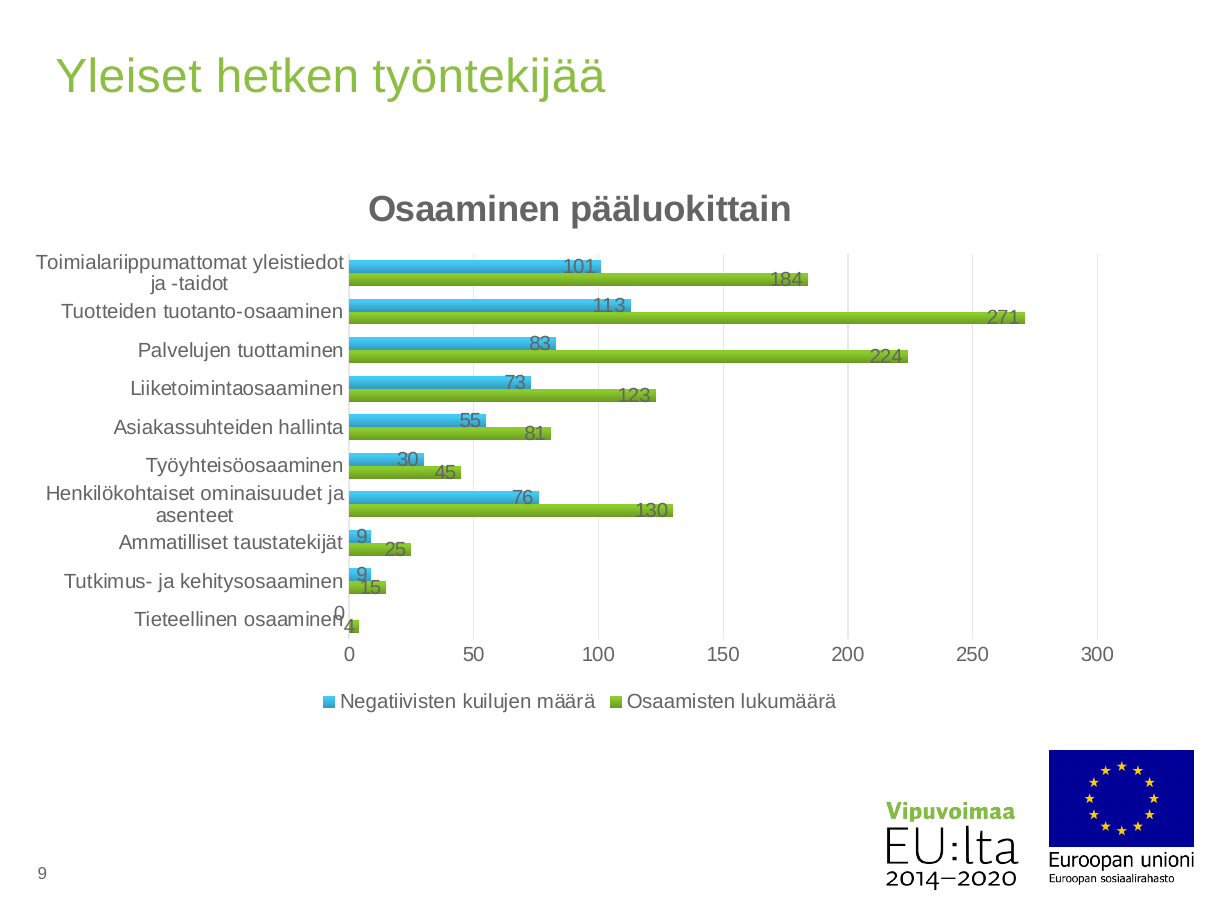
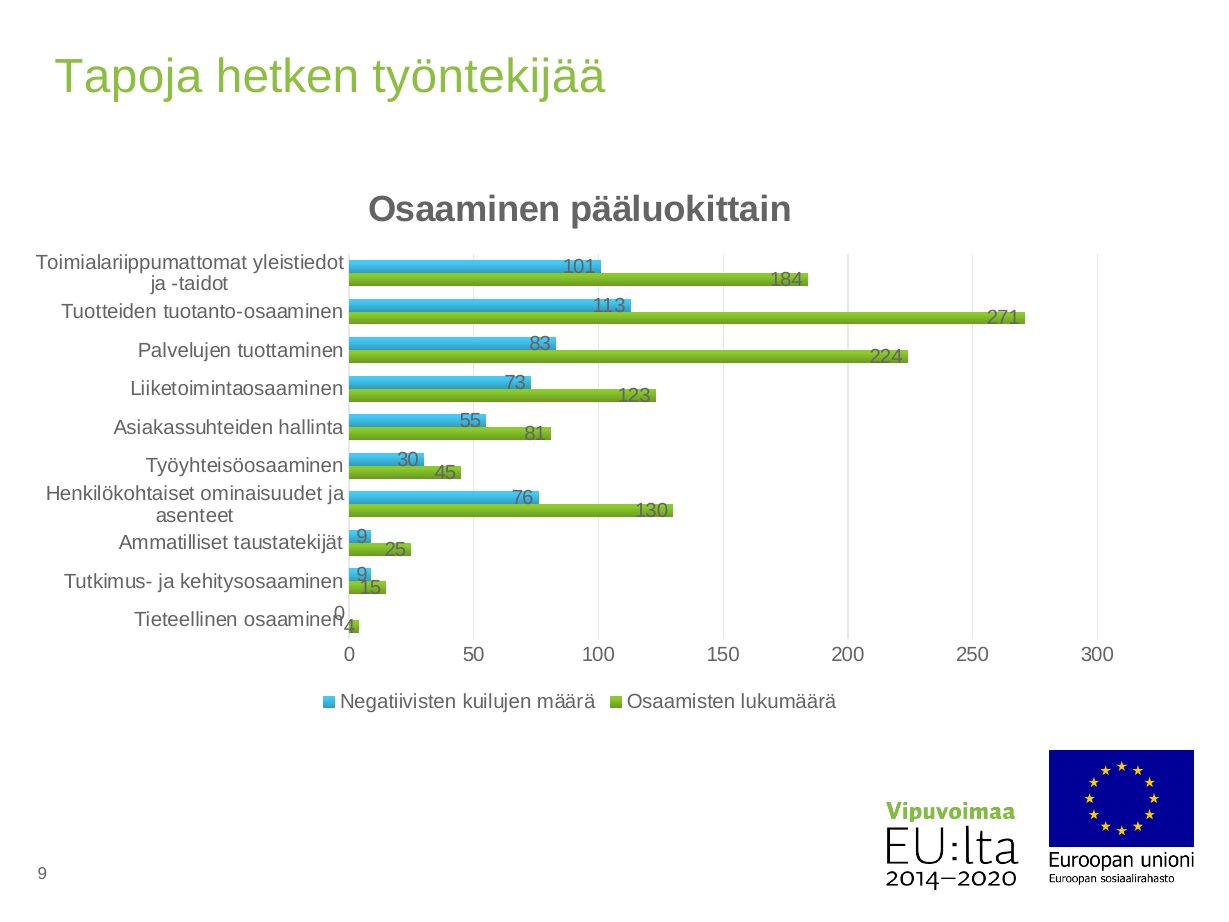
Yleiset: Yleiset -> Tapoja
